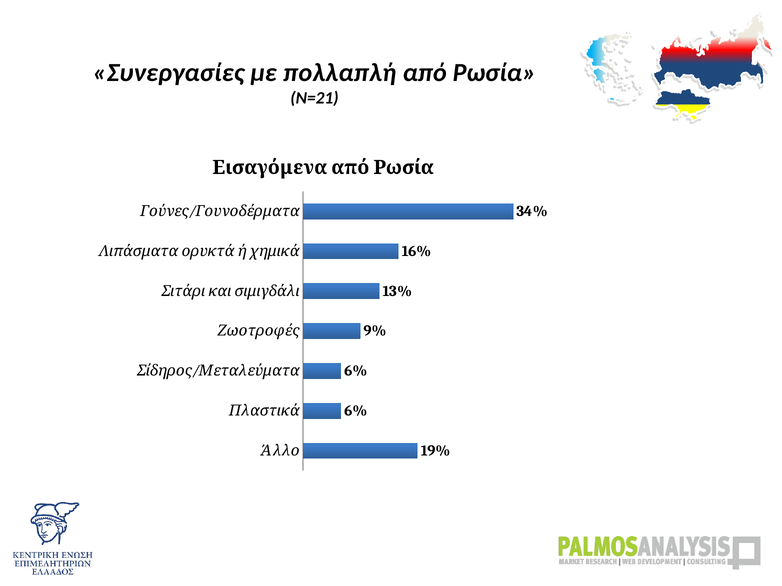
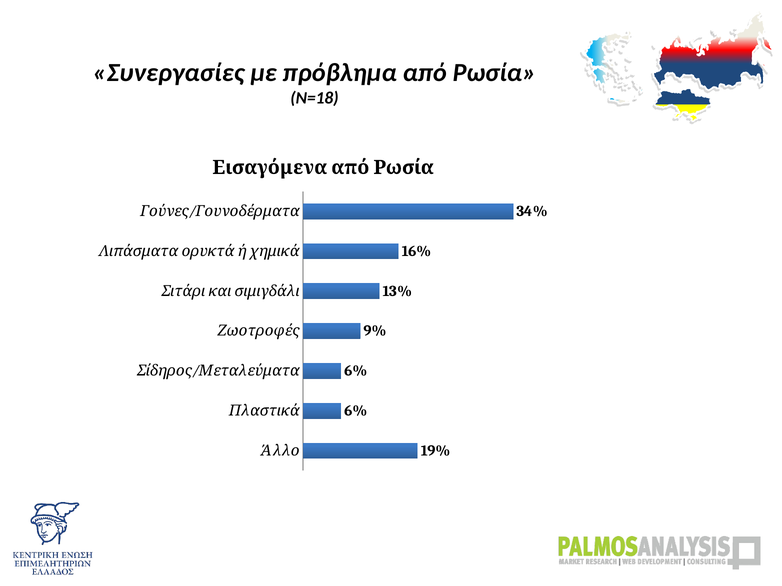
πολλαπλή: πολλαπλή -> πρόβλημα
Ν=21: Ν=21 -> Ν=18
